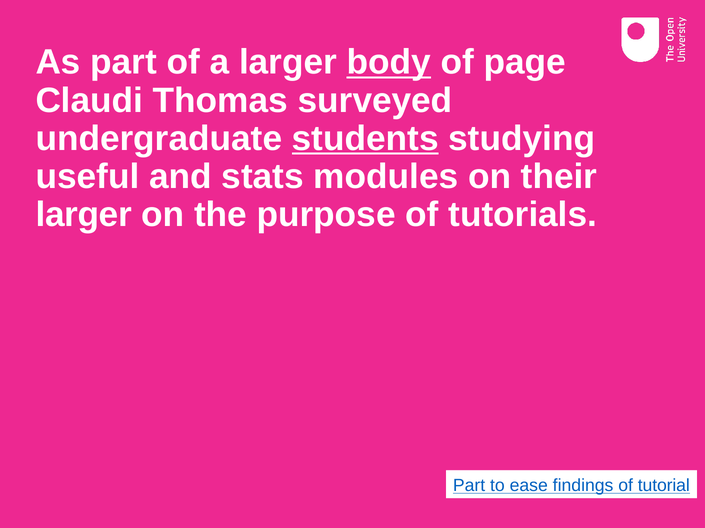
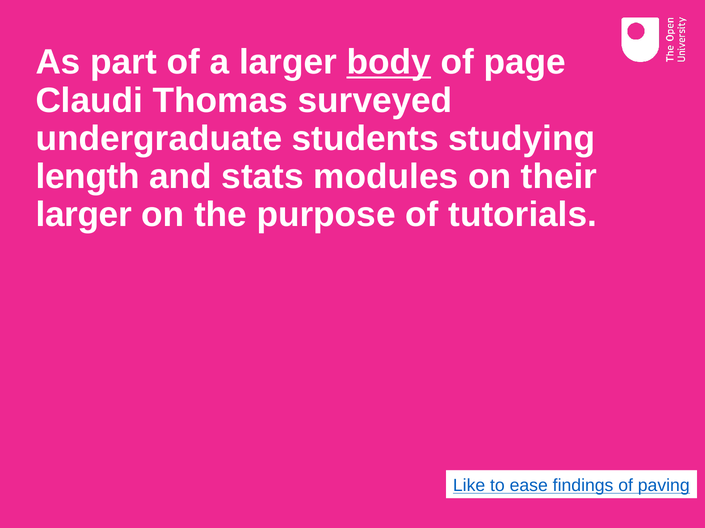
students underline: present -> none
useful: useful -> length
Part at (469, 486): Part -> Like
tutorial: tutorial -> paving
